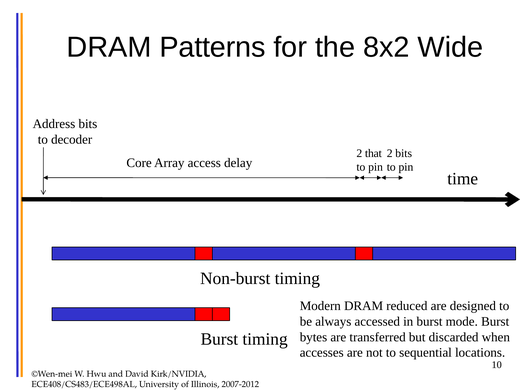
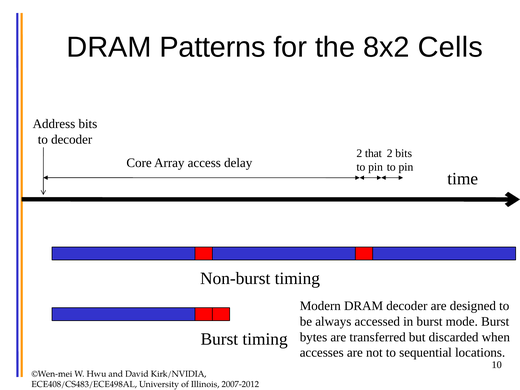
Wide: Wide -> Cells
DRAM reduced: reduced -> decoder
